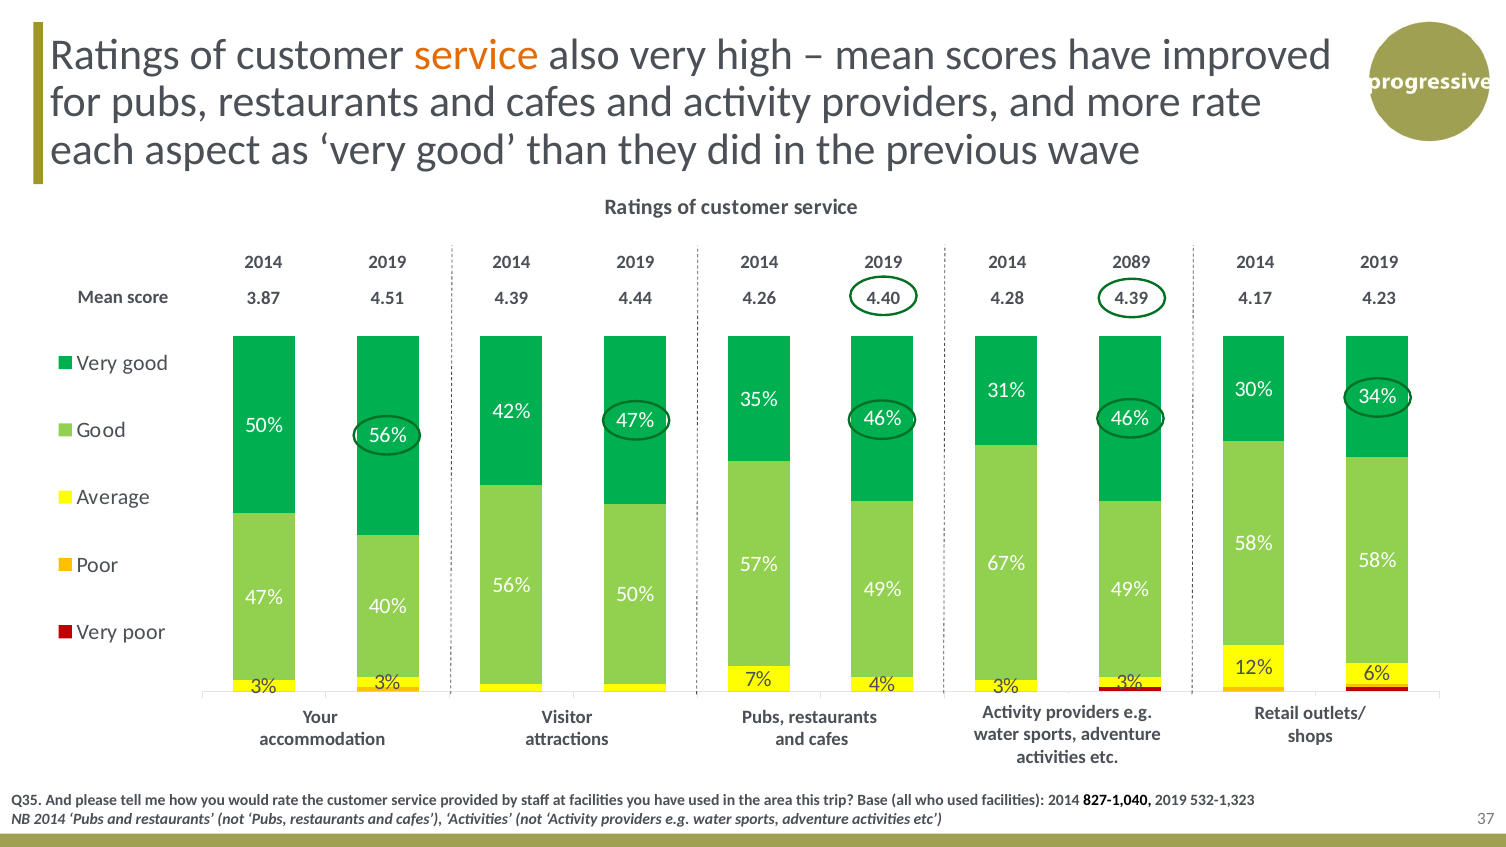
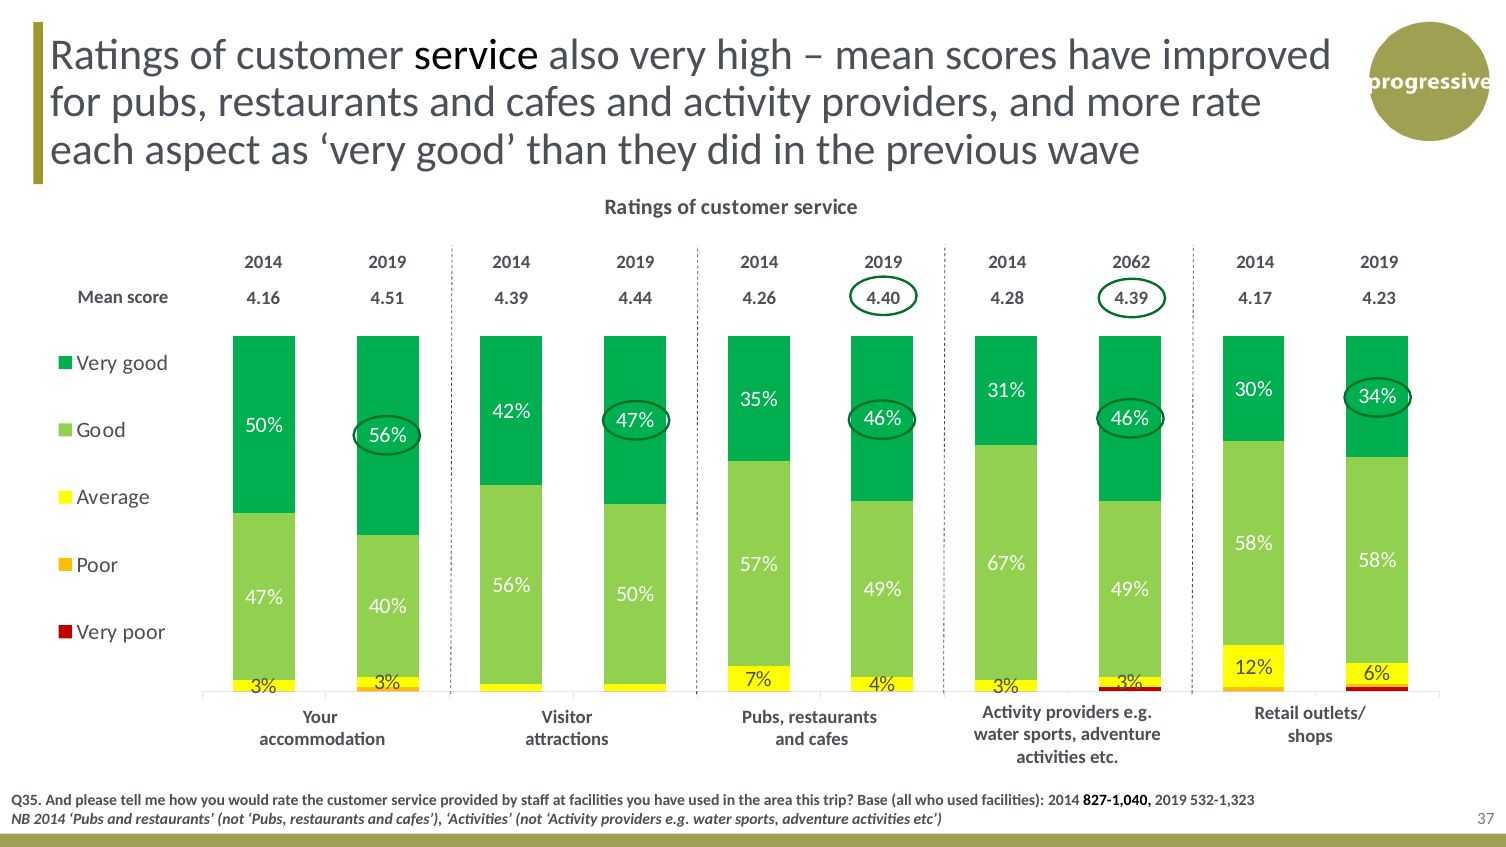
service at (476, 55) colour: orange -> black
2089: 2089 -> 2062
3.87: 3.87 -> 4.16
